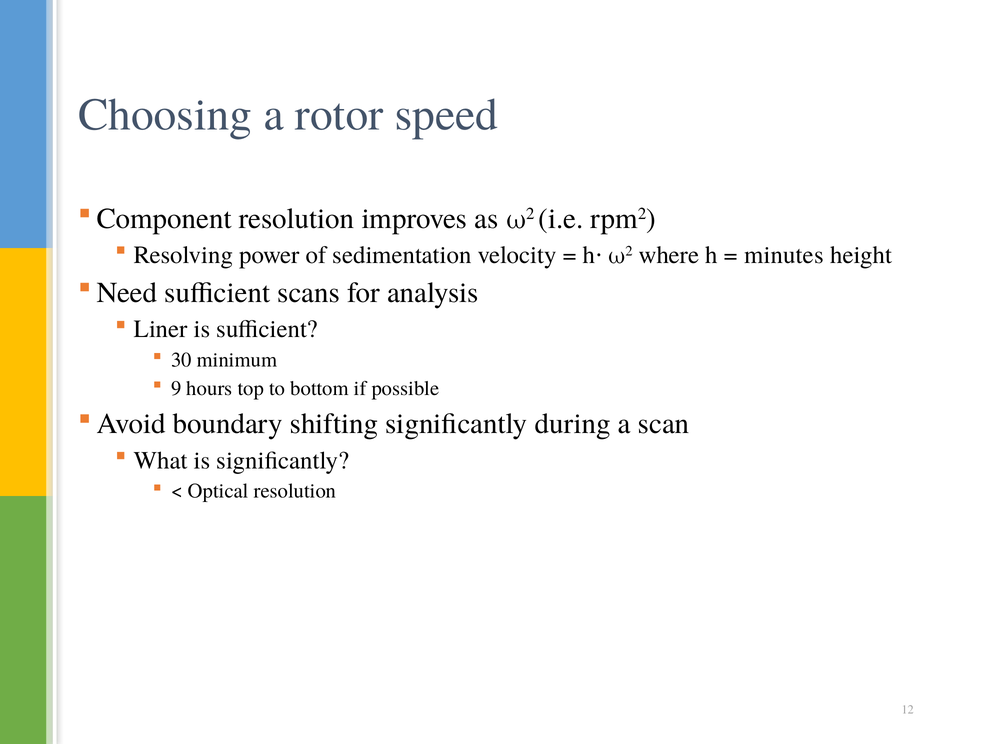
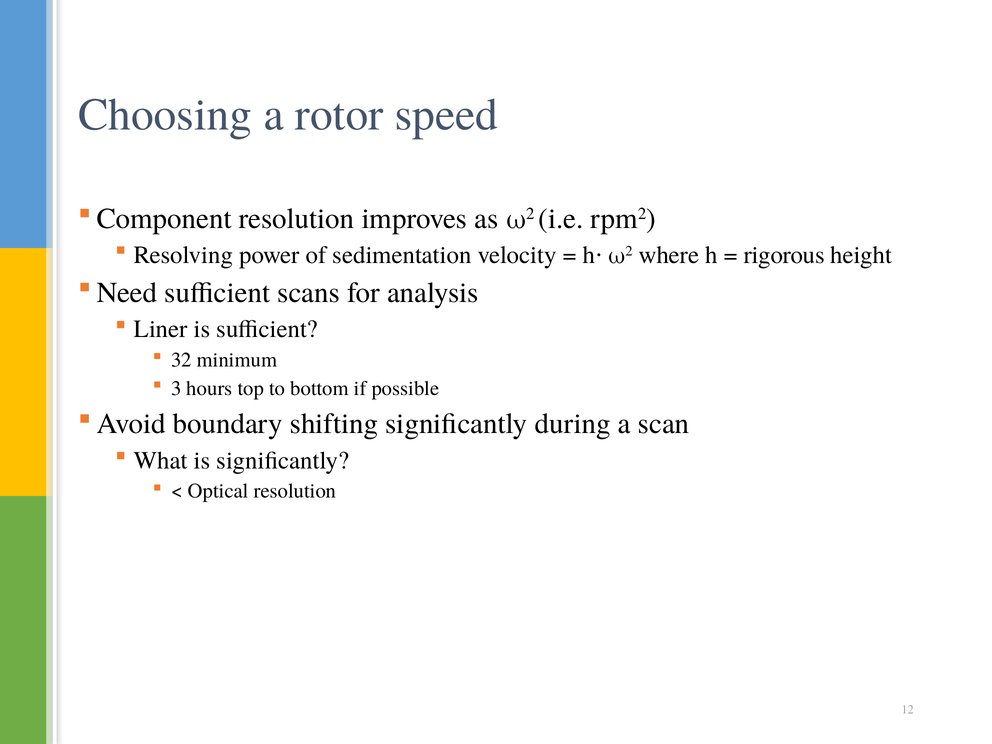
minutes: minutes -> rigorous
30: 30 -> 32
9: 9 -> 3
